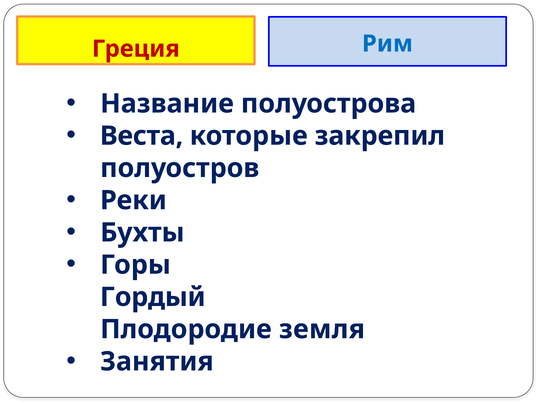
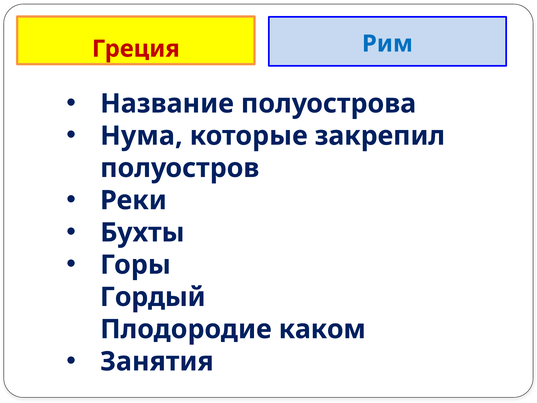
Веста: Веста -> Нума
земля: земля -> каком
